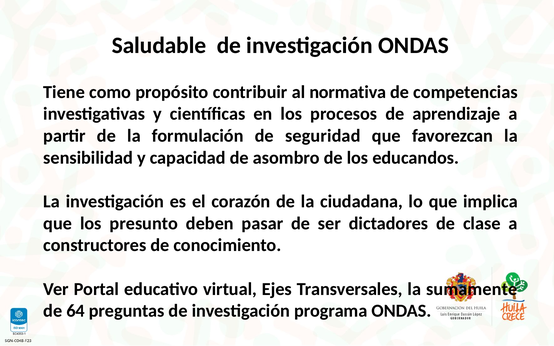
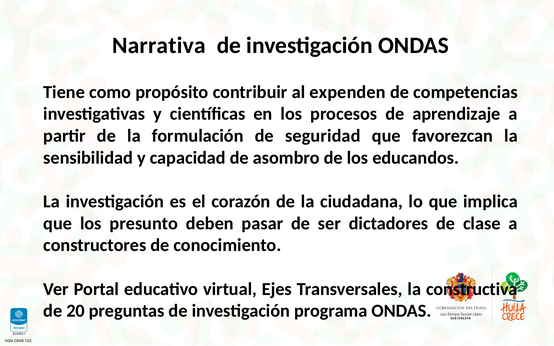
Saludable: Saludable -> Narrativa
normativa: normativa -> expenden
sumamente: sumamente -> constructiva
64: 64 -> 20
